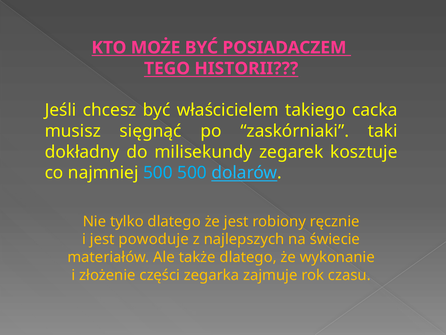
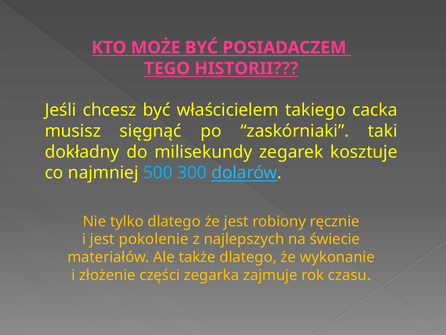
500 500: 500 -> 300
powoduje: powoduje -> pokolenie
